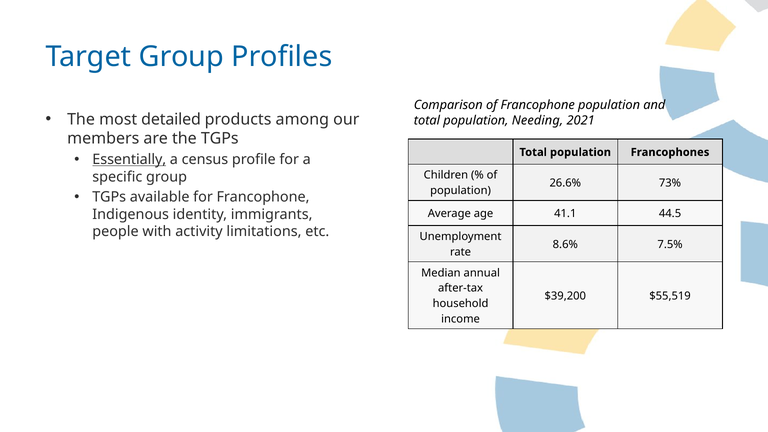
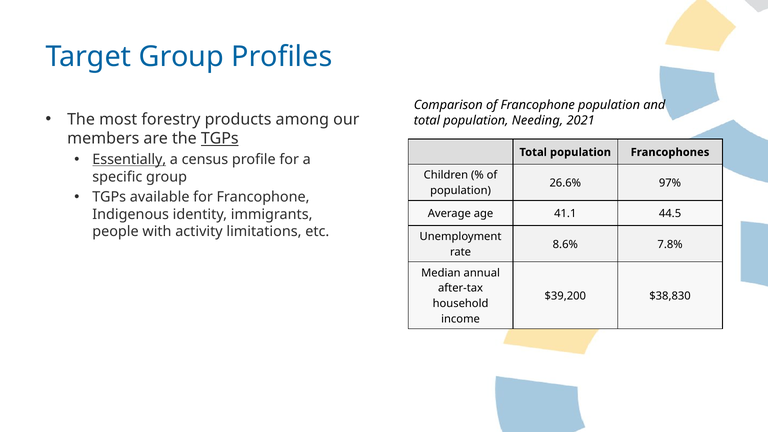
detailed: detailed -> forestry
TGPs at (220, 139) underline: none -> present
73%: 73% -> 97%
7.5%: 7.5% -> 7.8%
$55,519: $55,519 -> $38,830
